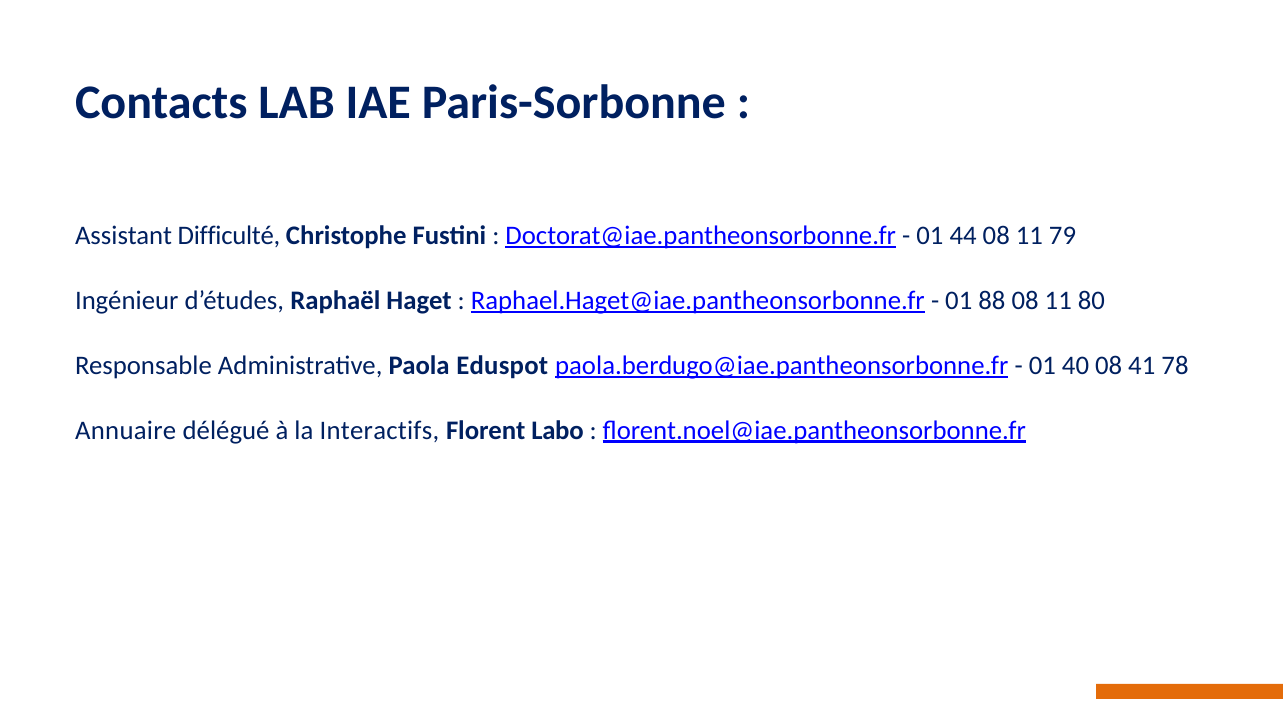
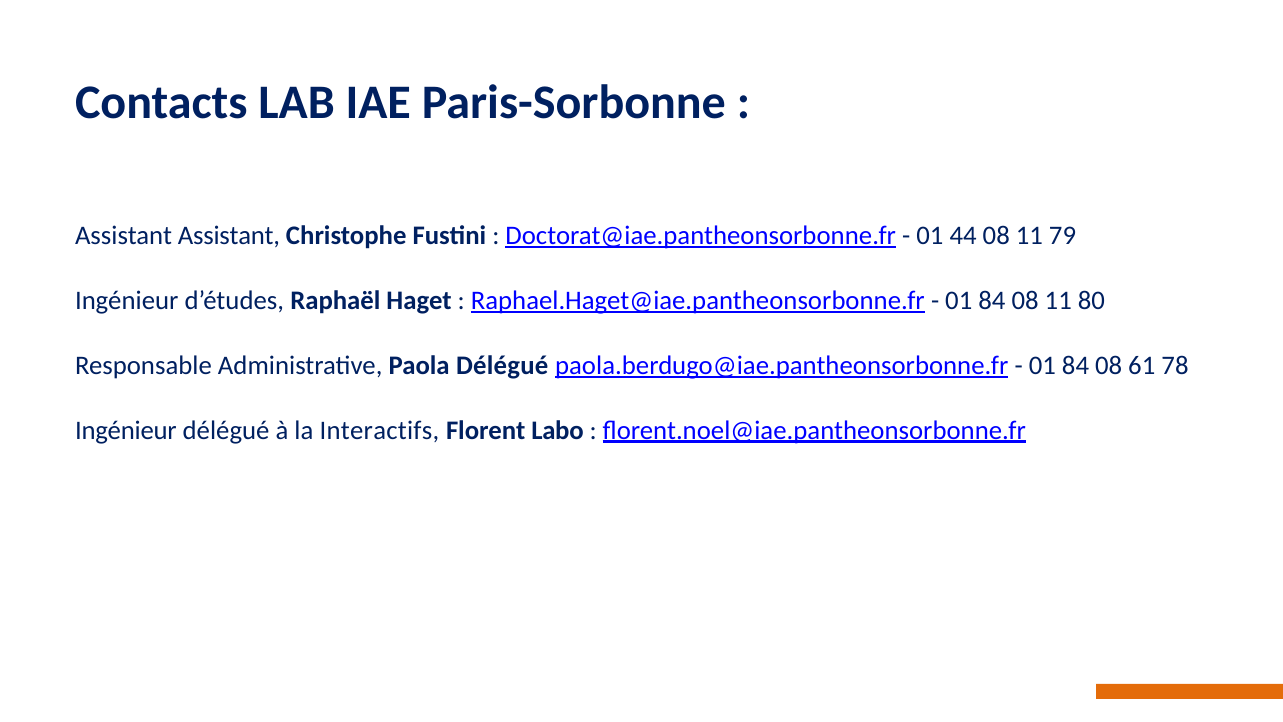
Assistant Difficulté: Difficulté -> Assistant
88 at (992, 300): 88 -> 84
Paola Eduspot: Eduspot -> Délégué
40 at (1076, 365): 40 -> 84
41: 41 -> 61
Annuaire at (126, 430): Annuaire -> Ingénieur
